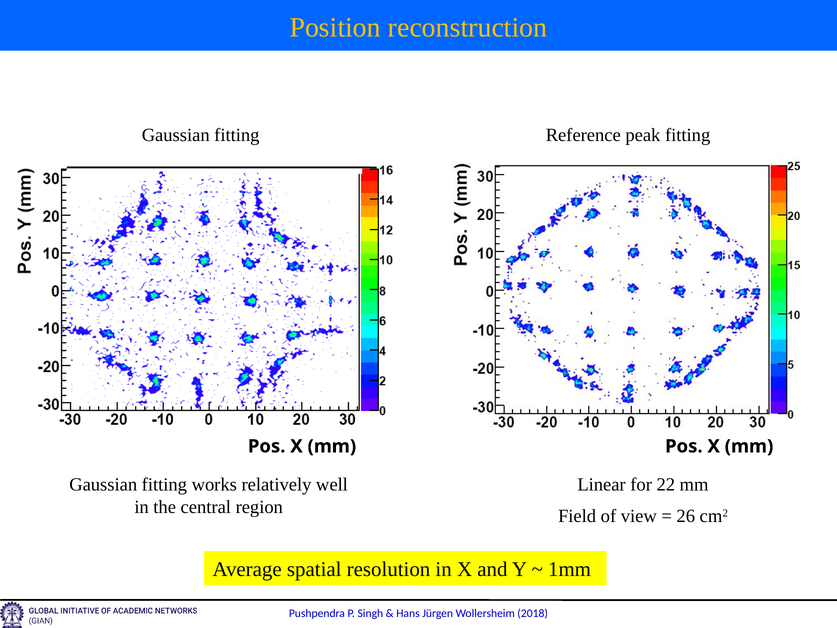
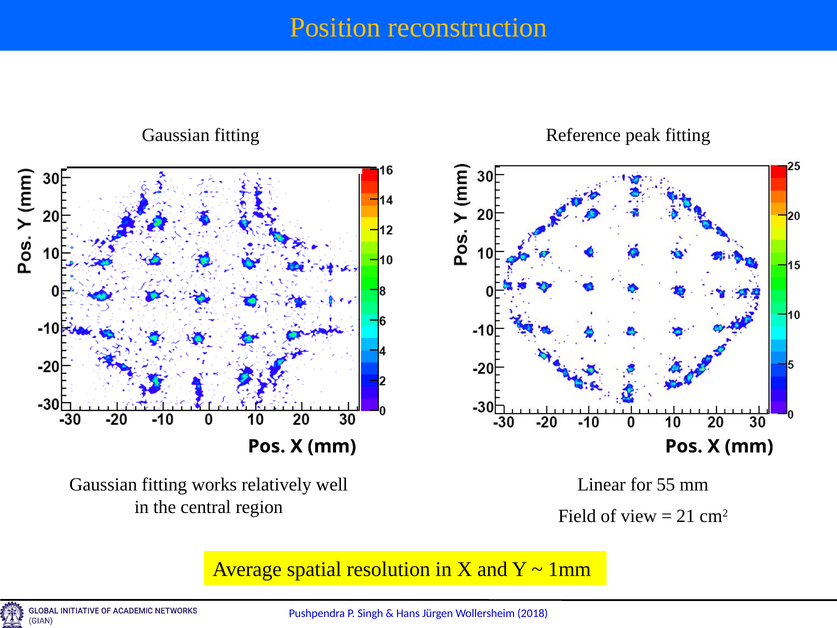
22: 22 -> 55
26: 26 -> 21
